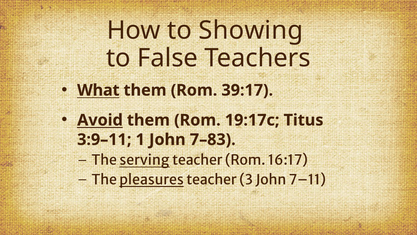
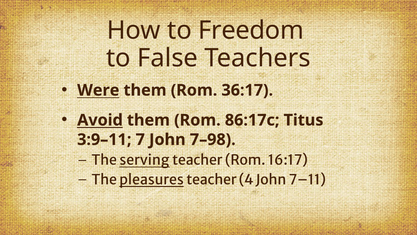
Showing: Showing -> Freedom
What: What -> Were
39:17: 39:17 -> 36:17
19:17c: 19:17c -> 86:17c
1: 1 -> 7
7–83: 7–83 -> 7–98
3: 3 -> 4
